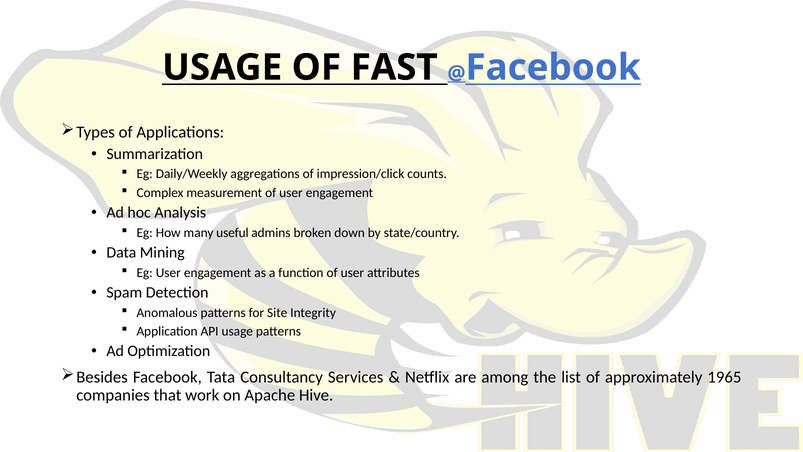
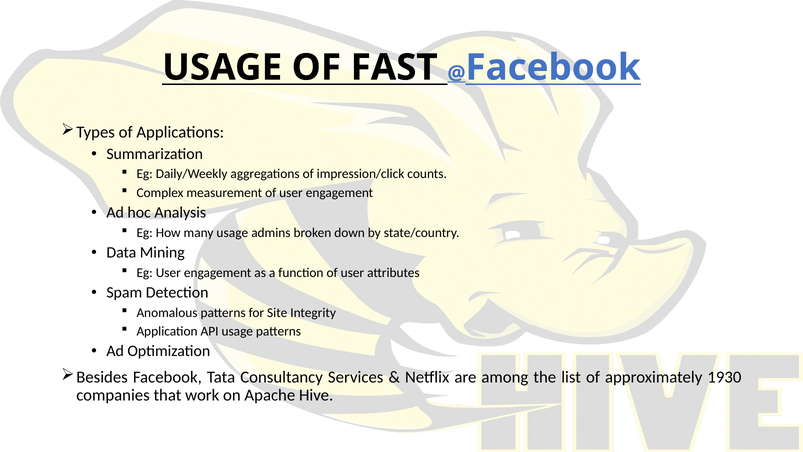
many useful: useful -> usage
1965: 1965 -> 1930
